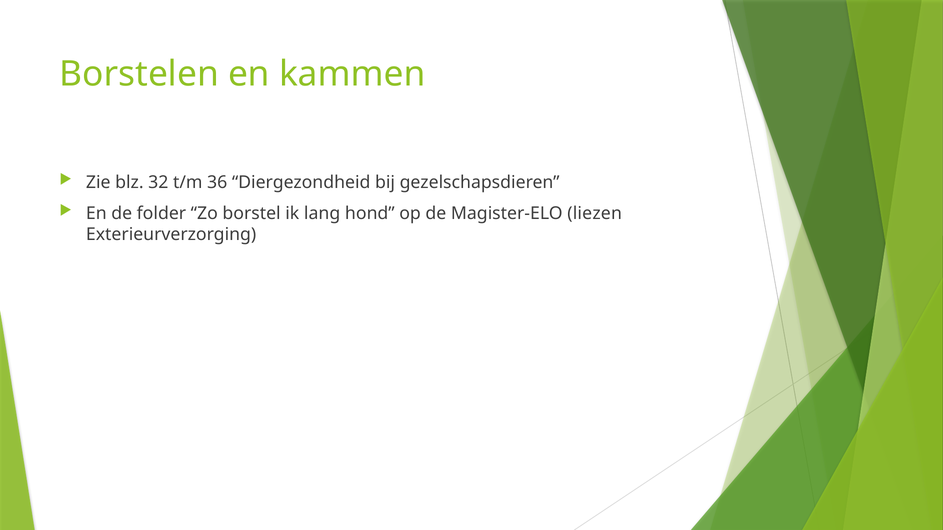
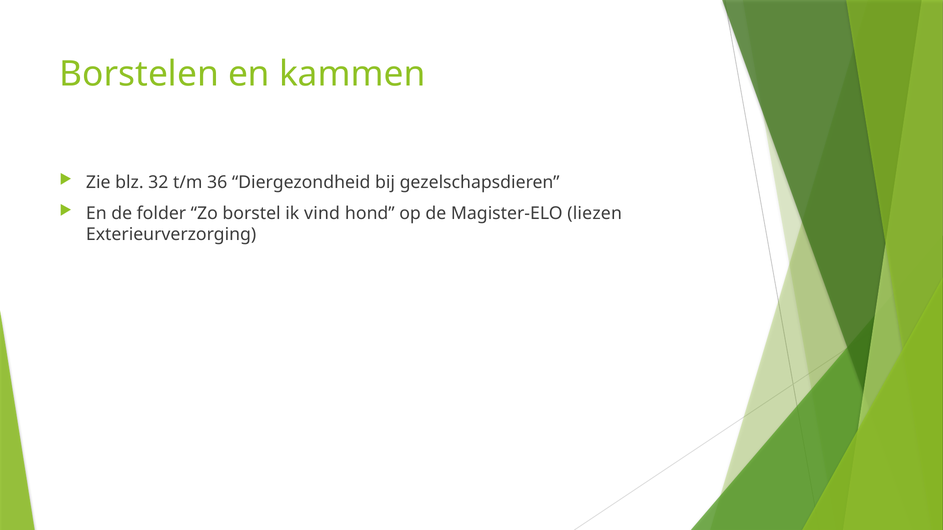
lang: lang -> vind
